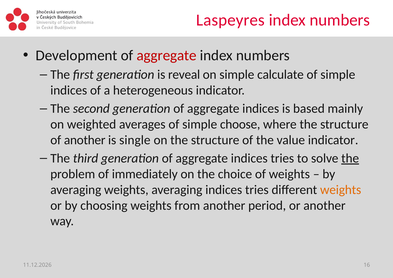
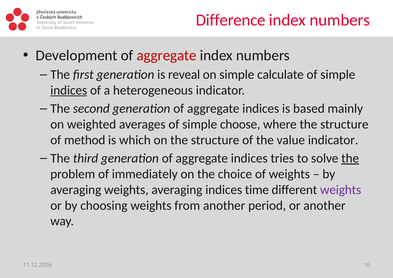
Laspeyres: Laspeyres -> Difference
indices at (69, 90) underline: none -> present
of another: another -> method
single: single -> which
averaging indices tries: tries -> time
weights at (341, 190) colour: orange -> purple
